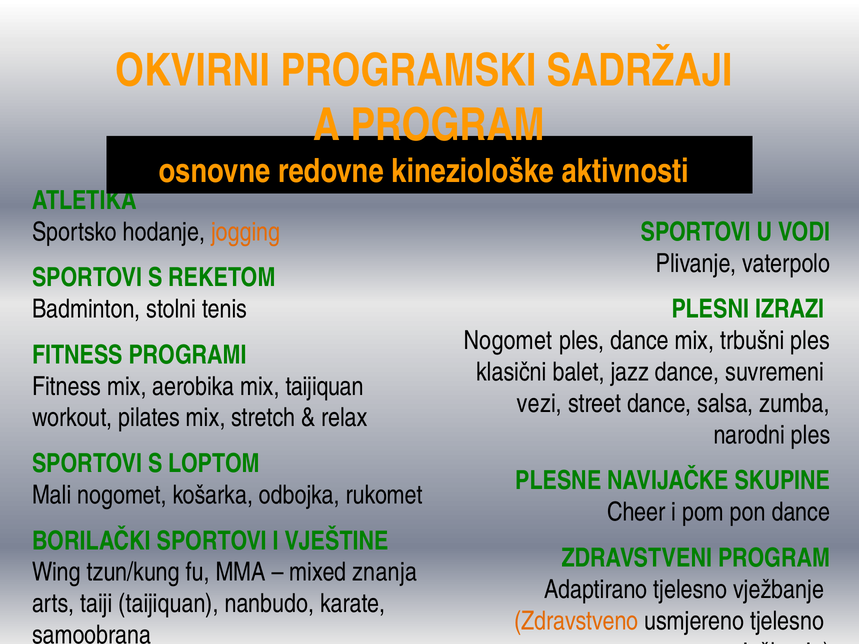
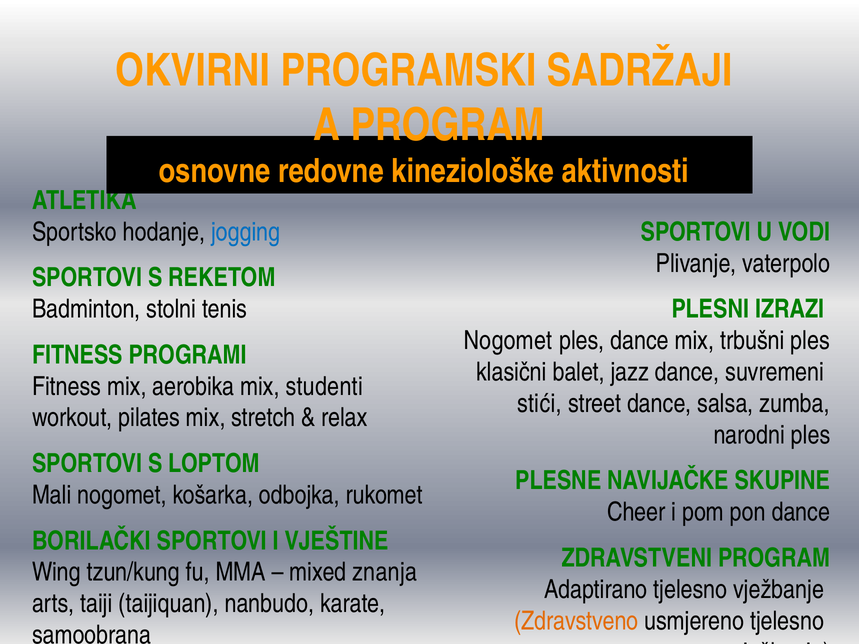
jogging colour: orange -> blue
mix taijiquan: taijiquan -> studenti
vezi: vezi -> stići
